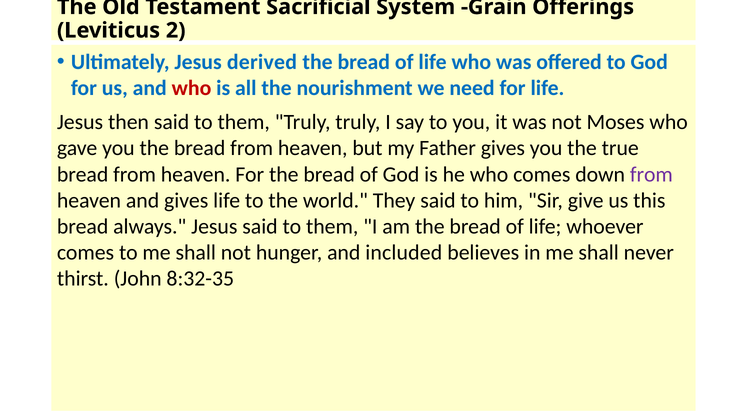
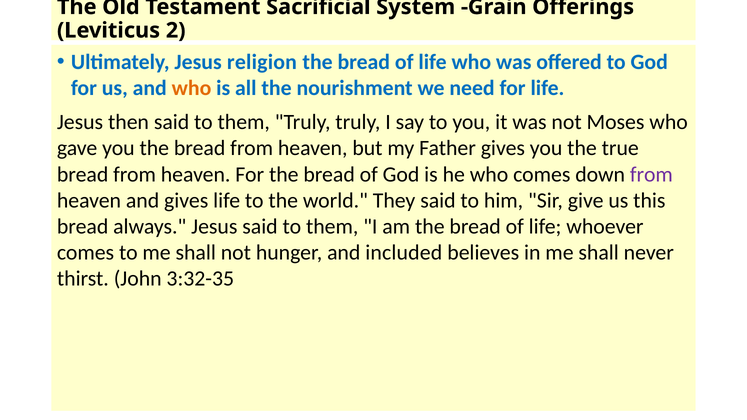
derived: derived -> religion
who at (192, 88) colour: red -> orange
8:32-35: 8:32-35 -> 3:32-35
